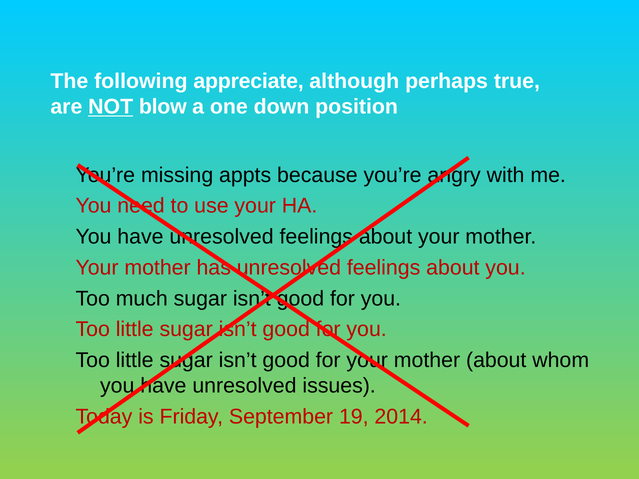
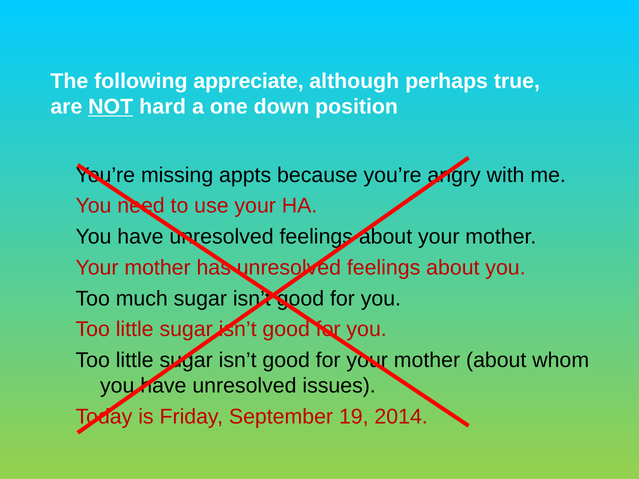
blow: blow -> hard
